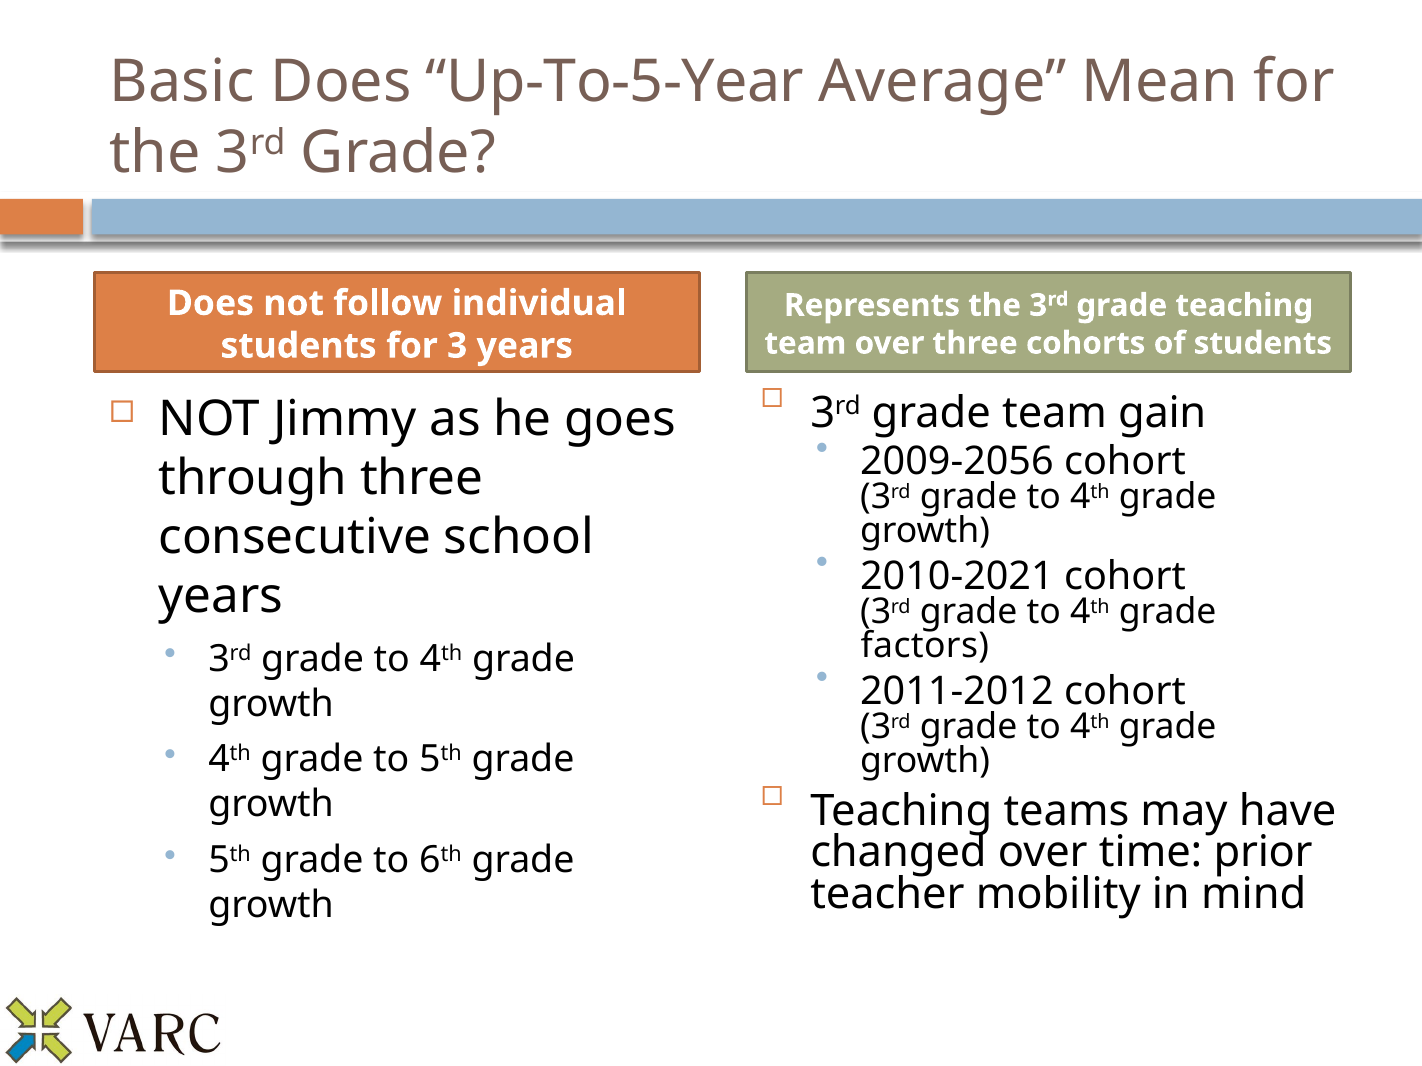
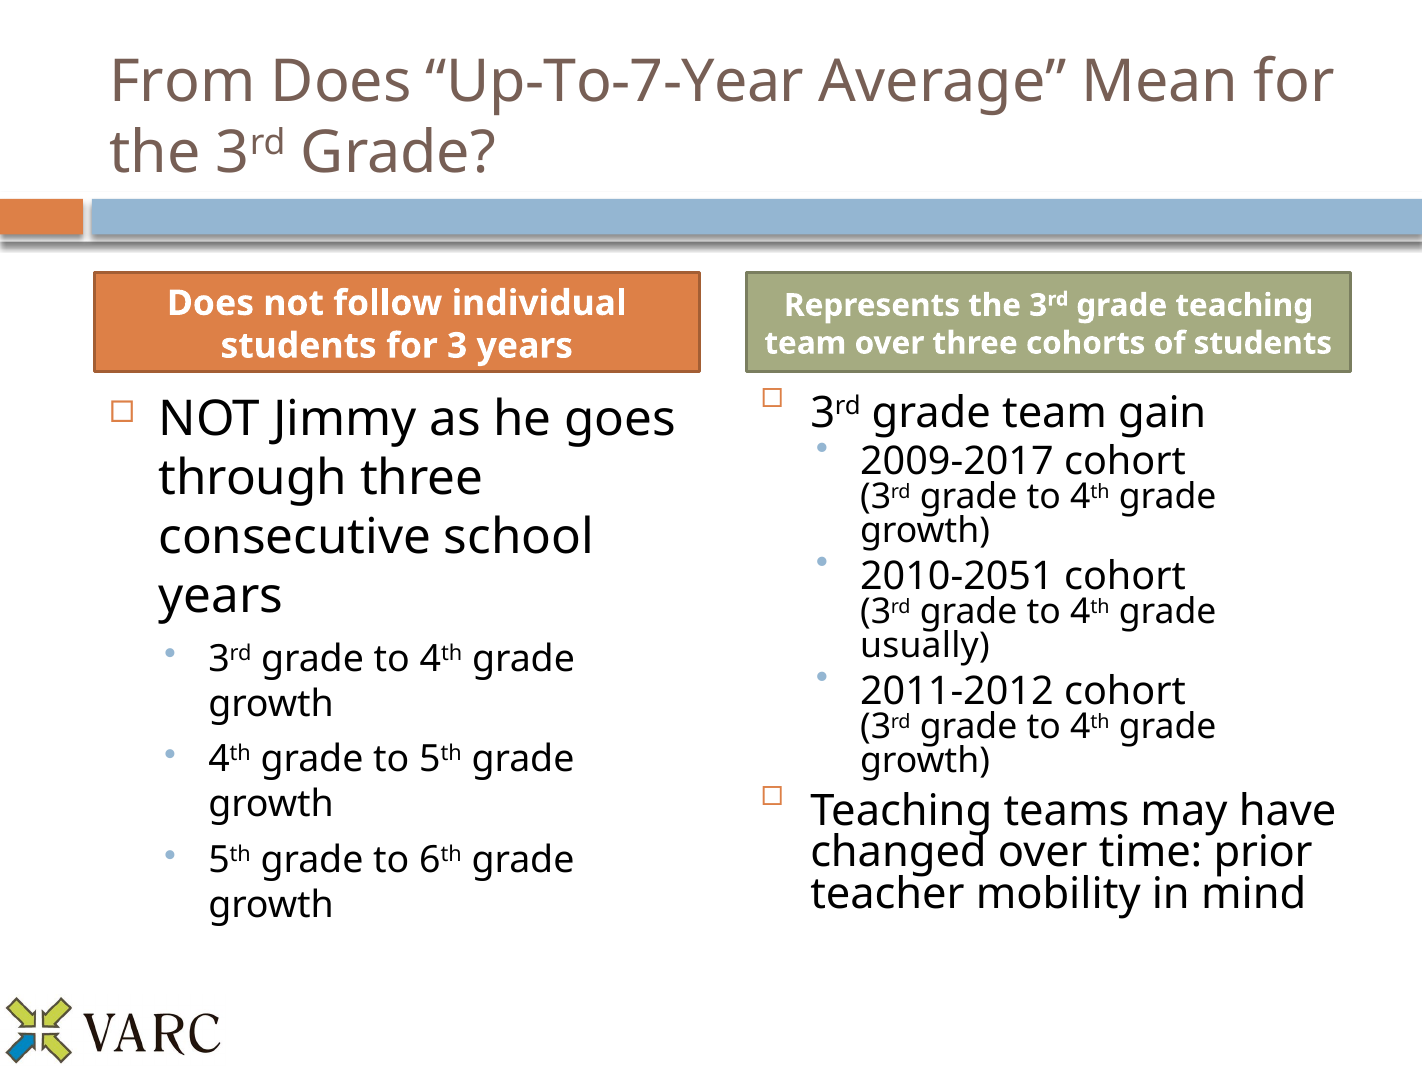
Basic: Basic -> From
Up-To-5-Year: Up-To-5-Year -> Up-To-7-Year
2009-2056: 2009-2056 -> 2009-2017
2010-2021: 2010-2021 -> 2010-2051
factors: factors -> usually
